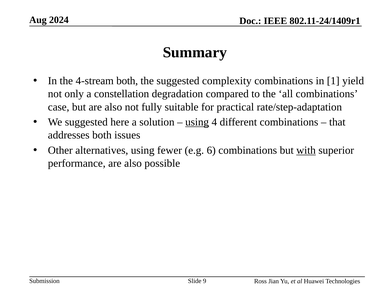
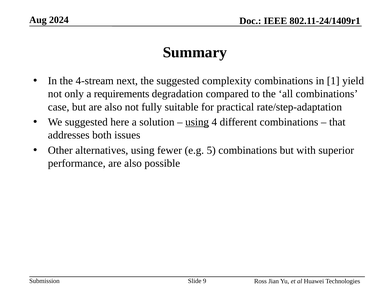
4-stream both: both -> next
constellation: constellation -> requirements
6: 6 -> 5
with underline: present -> none
